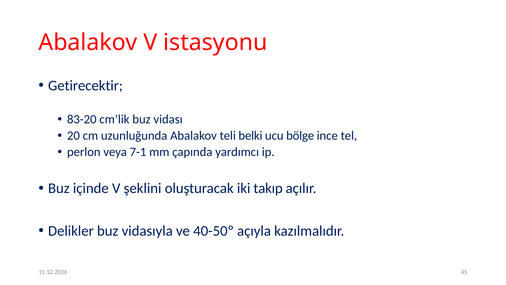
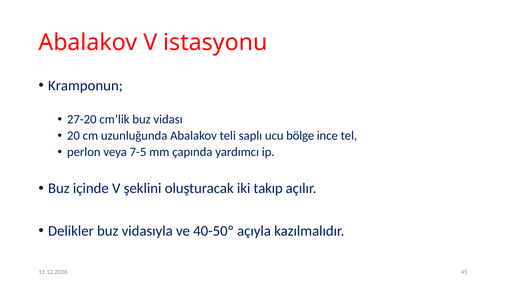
Getirecektir: Getirecektir -> Kramponun
83-20: 83-20 -> 27-20
belki: belki -> saplı
7-1: 7-1 -> 7-5
